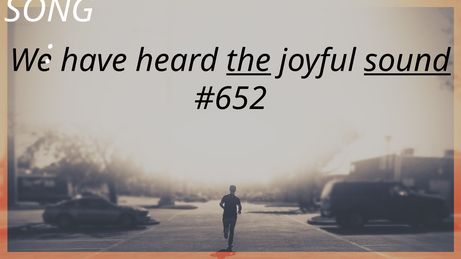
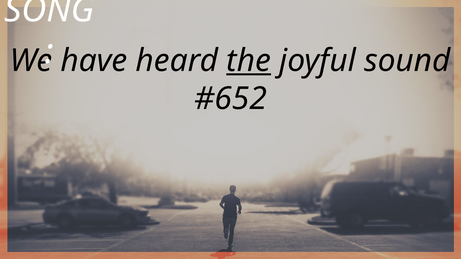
sound underline: present -> none
